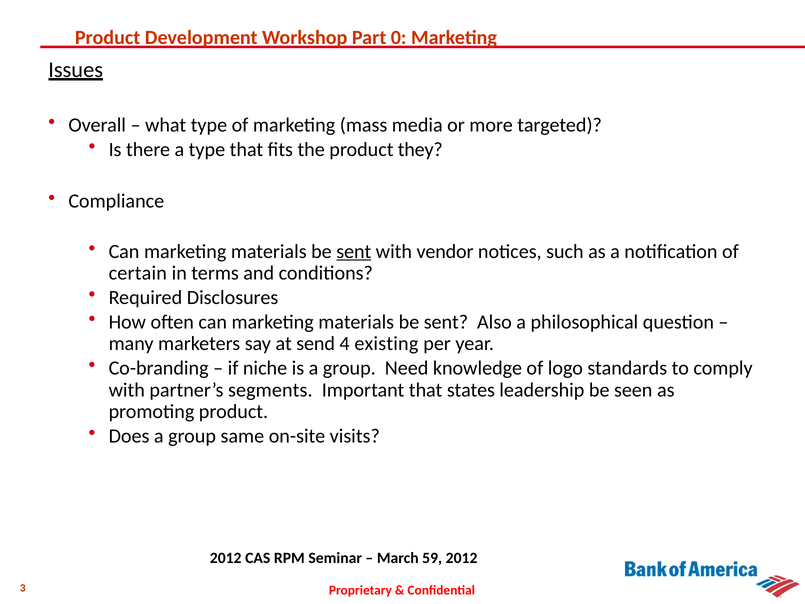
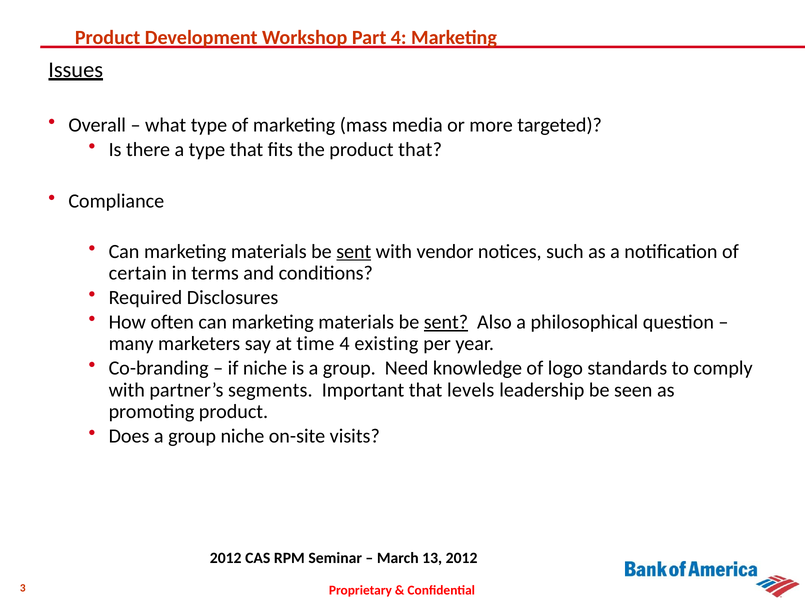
Part 0: 0 -> 4
product they: they -> that
sent at (446, 322) underline: none -> present
send: send -> time
states: states -> levels
group same: same -> niche
59: 59 -> 13
